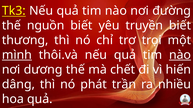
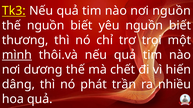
nơi đường: đường -> nguồn
yêu truyền: truyền -> nguồn
nào at (180, 55) underline: present -> none
